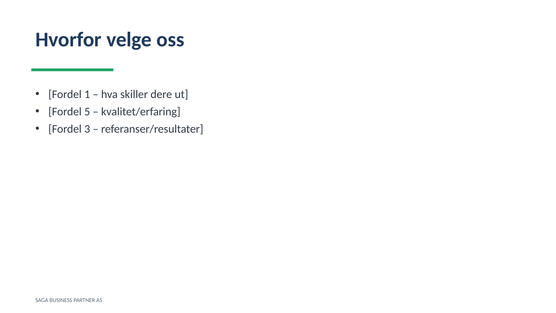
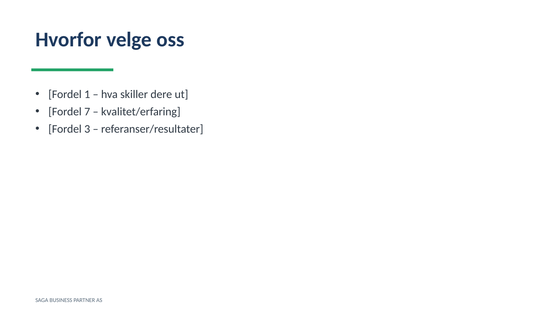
5: 5 -> 7
